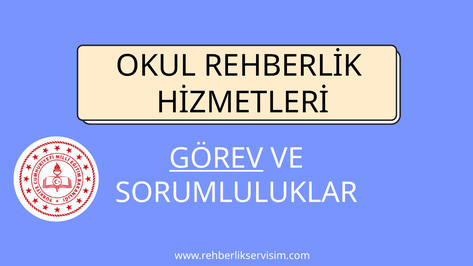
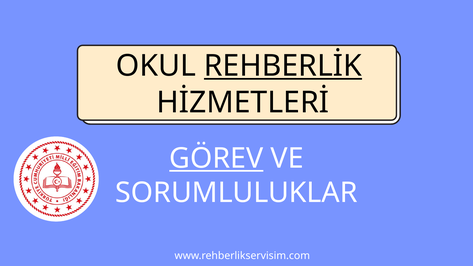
REHBERLİK underline: none -> present
